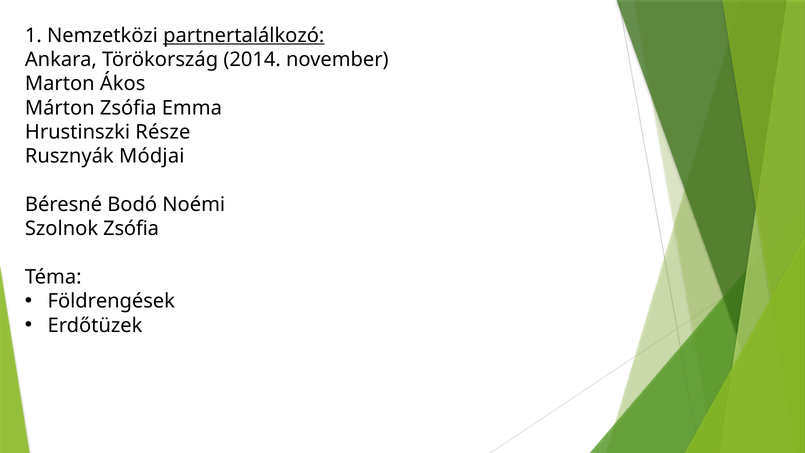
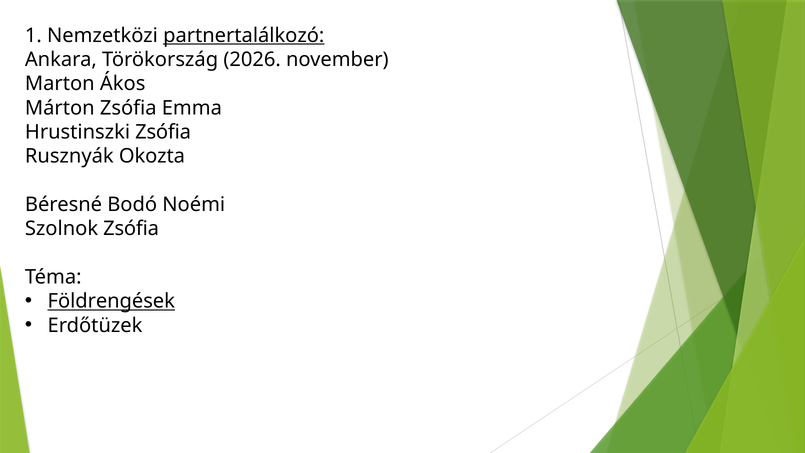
2014: 2014 -> 2026
Hrustinszki Része: Része -> Zsófia
Módjai: Módjai -> Okozta
Földrengések underline: none -> present
